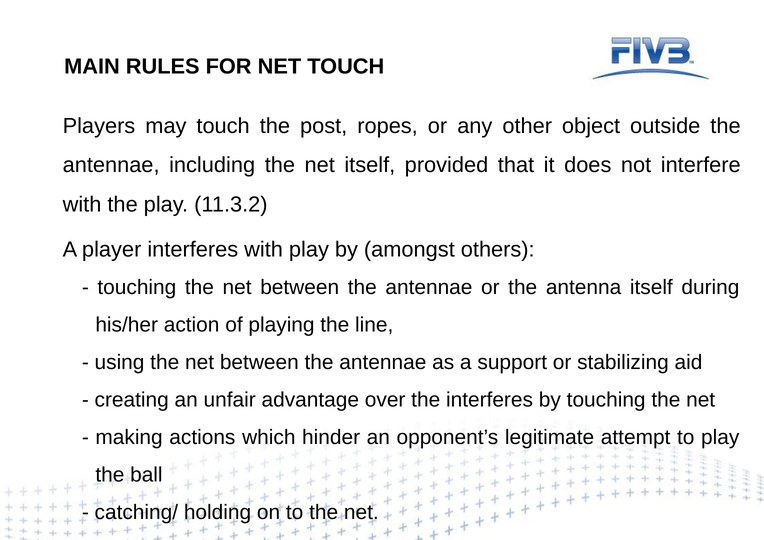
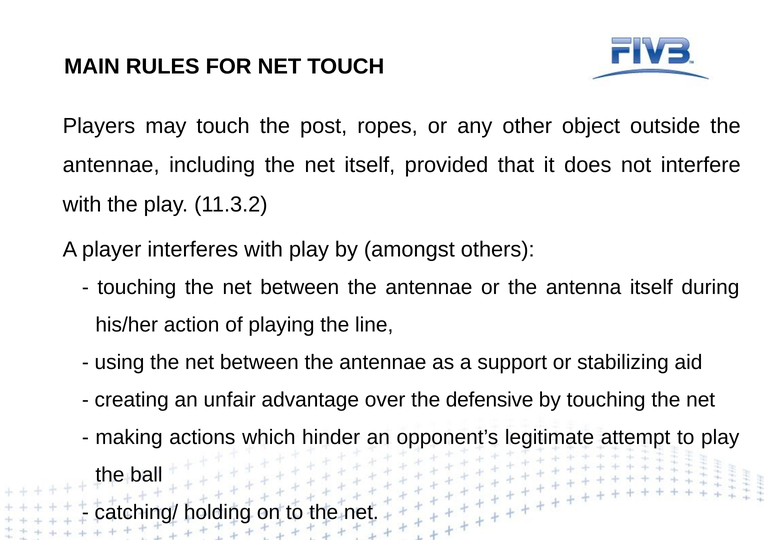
the interferes: interferes -> defensive
